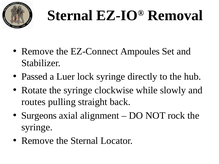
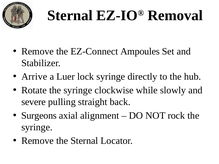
Passed: Passed -> Arrive
routes: routes -> severe
